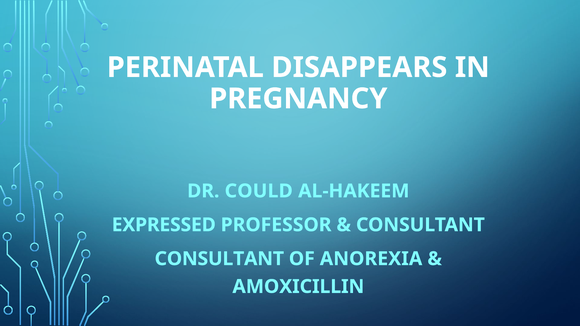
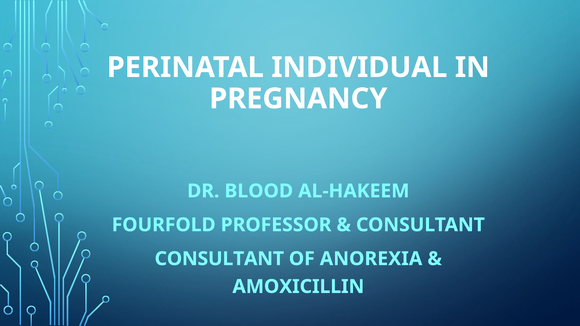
DISAPPEARS: DISAPPEARS -> INDIVIDUAL
COULD: COULD -> BLOOD
EXPRESSED: EXPRESSED -> FOURFOLD
